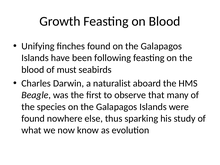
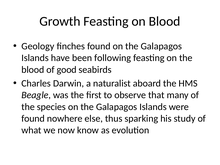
Unifying: Unifying -> Geology
must: must -> good
